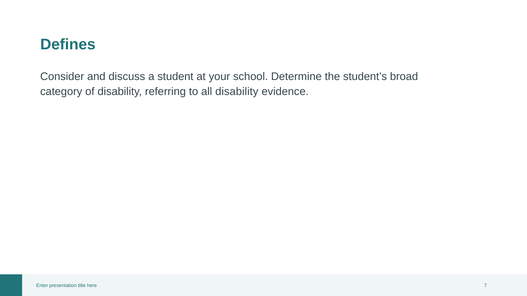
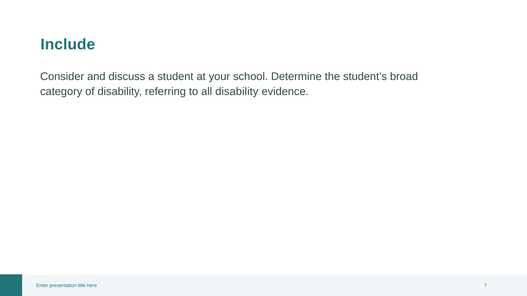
Defines: Defines -> Include
